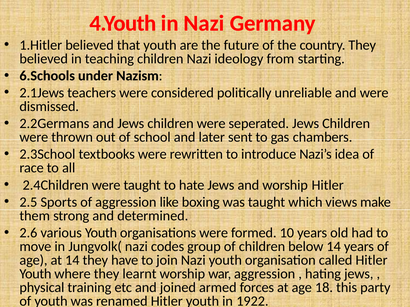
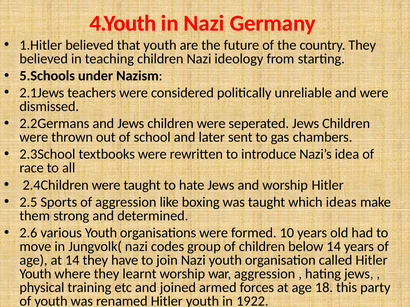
6.Schools: 6.Schools -> 5.Schools
views: views -> ideas
